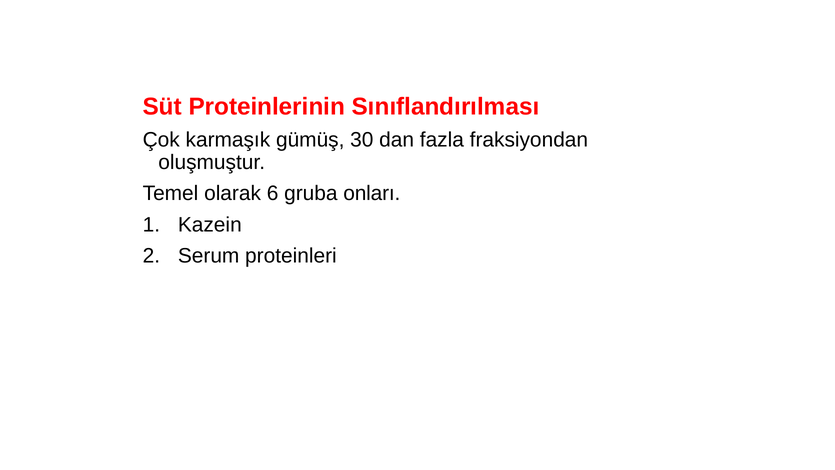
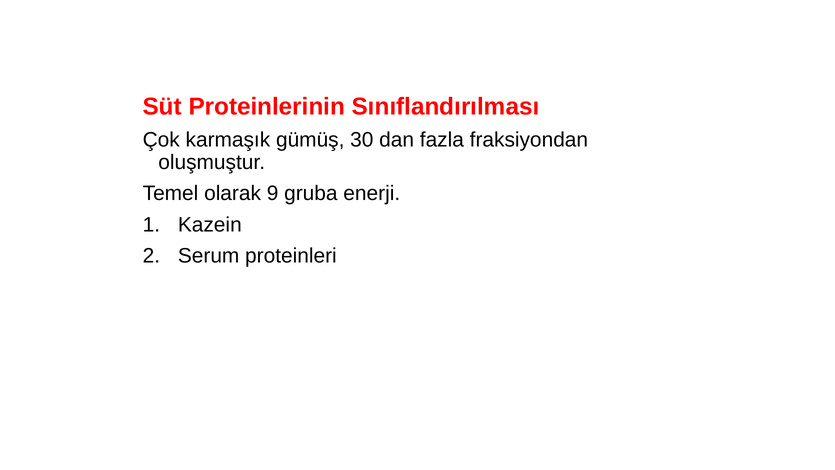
6: 6 -> 9
onları: onları -> enerji
